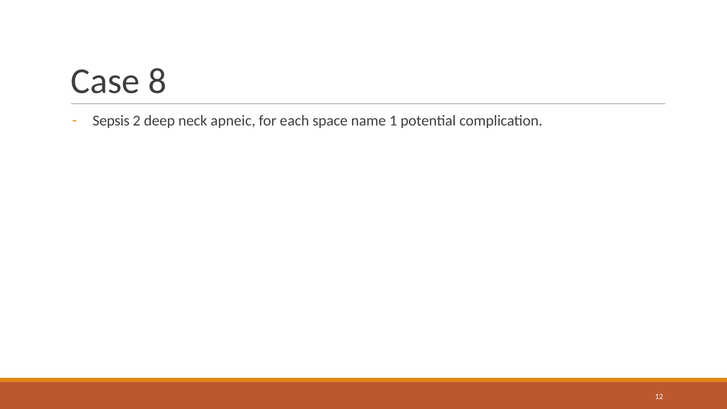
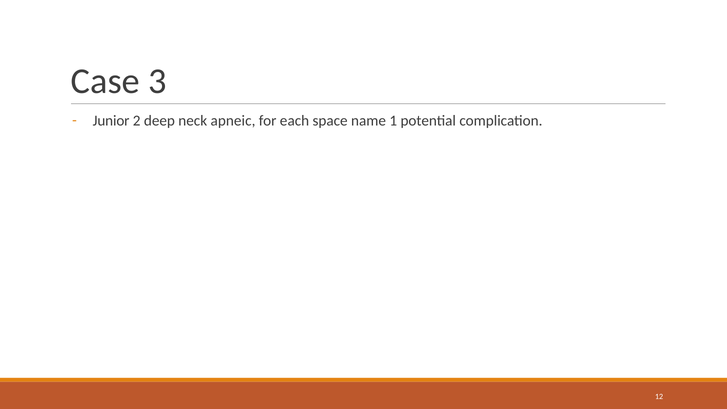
8: 8 -> 3
Sepsis: Sepsis -> Junior
